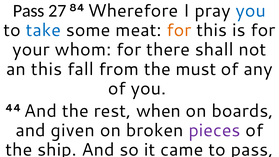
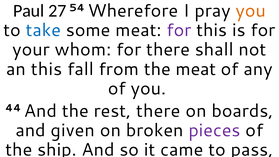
Pass at (29, 11): Pass -> Paul
84: 84 -> 54
you at (251, 11) colour: blue -> orange
for at (179, 30) colour: orange -> purple
the must: must -> meat
rest when: when -> there
